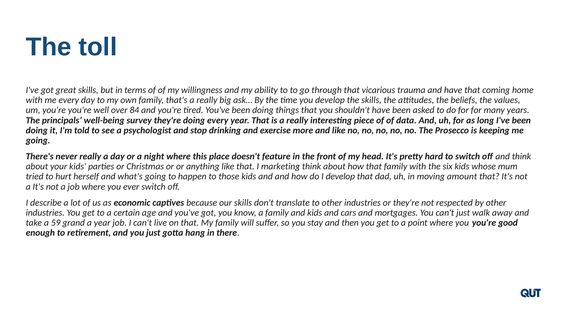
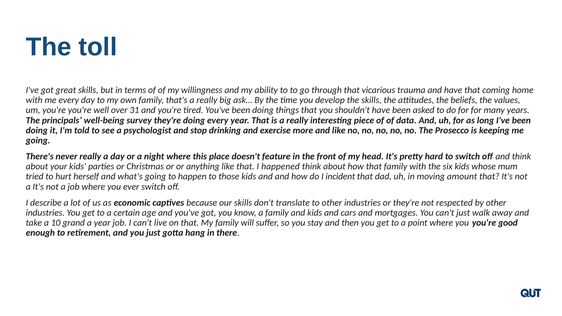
84: 84 -> 31
marketing: marketing -> happened
I develop: develop -> incident
59: 59 -> 10
